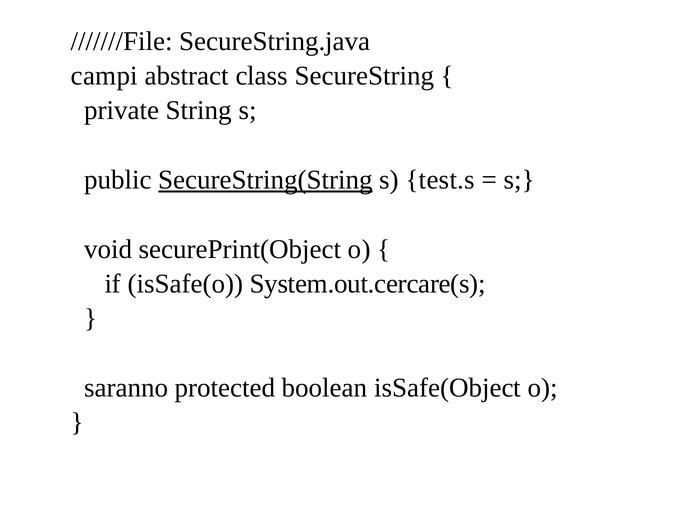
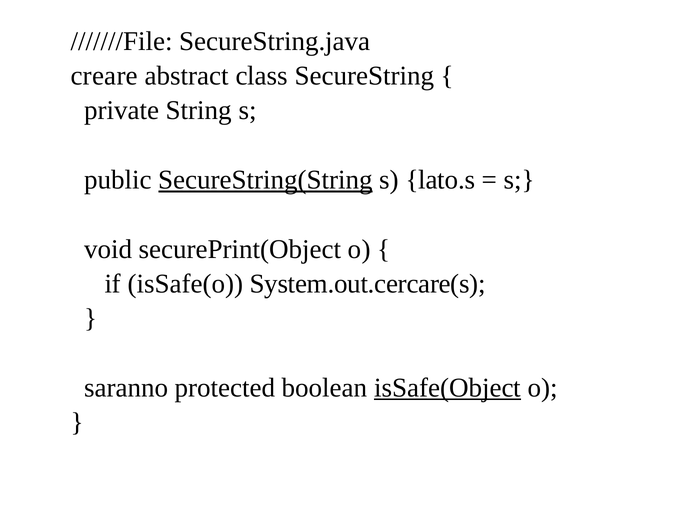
campi: campi -> creare
test.s: test.s -> lato.s
isSafe(Object underline: none -> present
